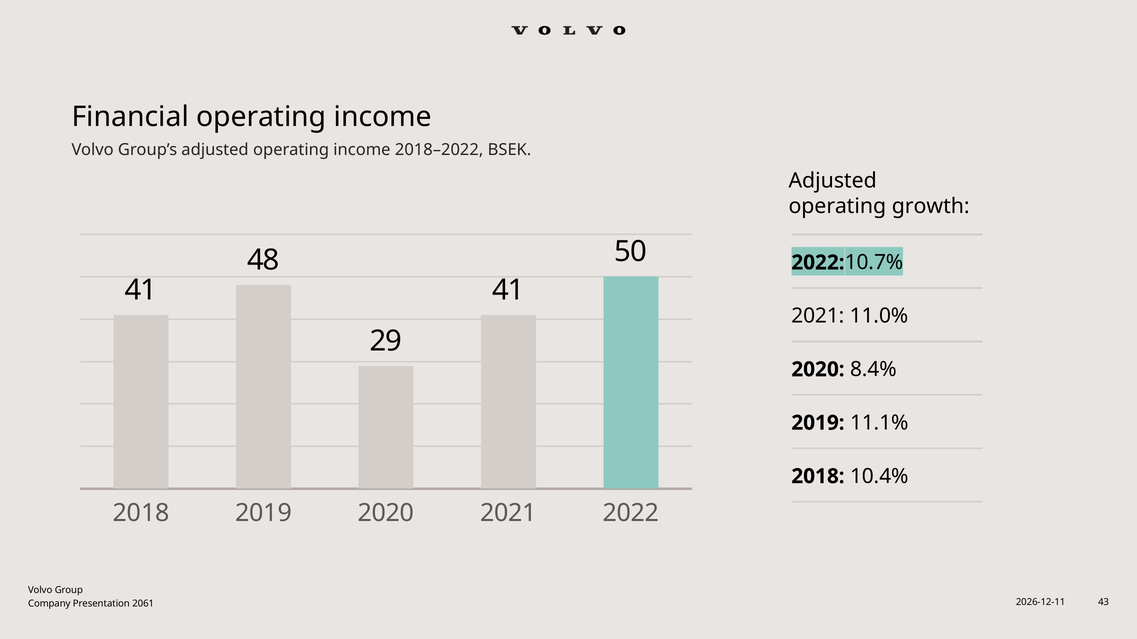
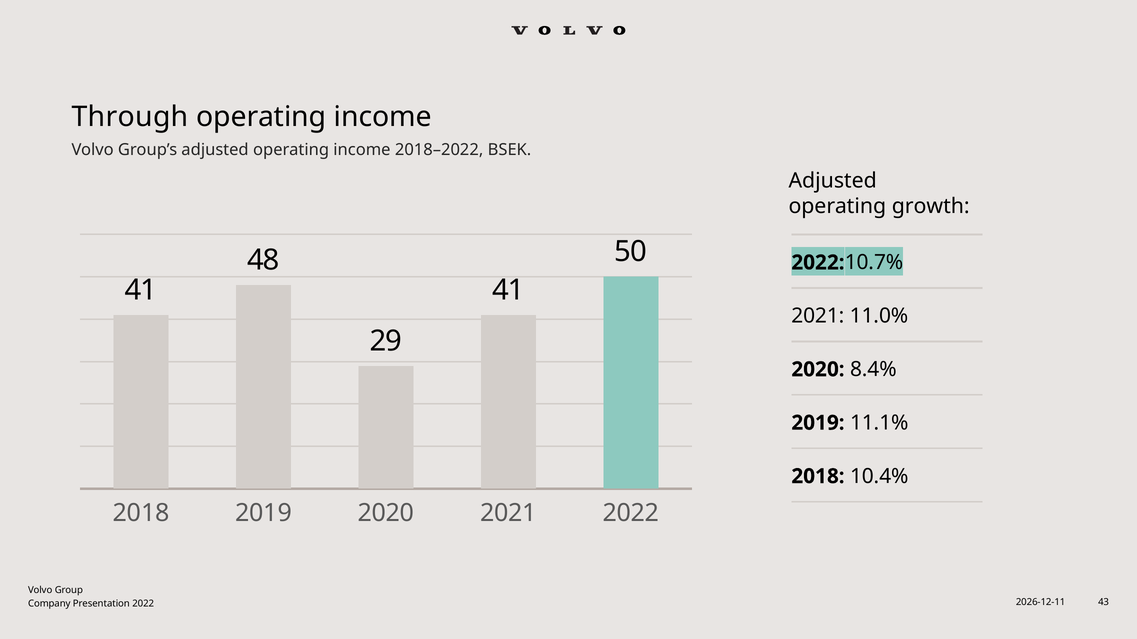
Financial: Financial -> Through
Presentation 2061: 2061 -> 2022
